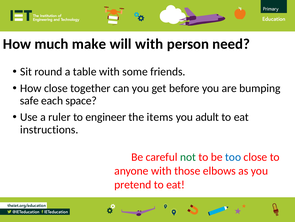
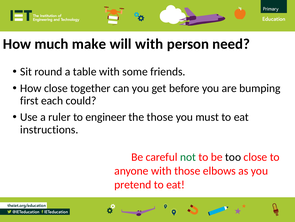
safe: safe -> first
space: space -> could
the items: items -> those
adult: adult -> must
too colour: blue -> black
